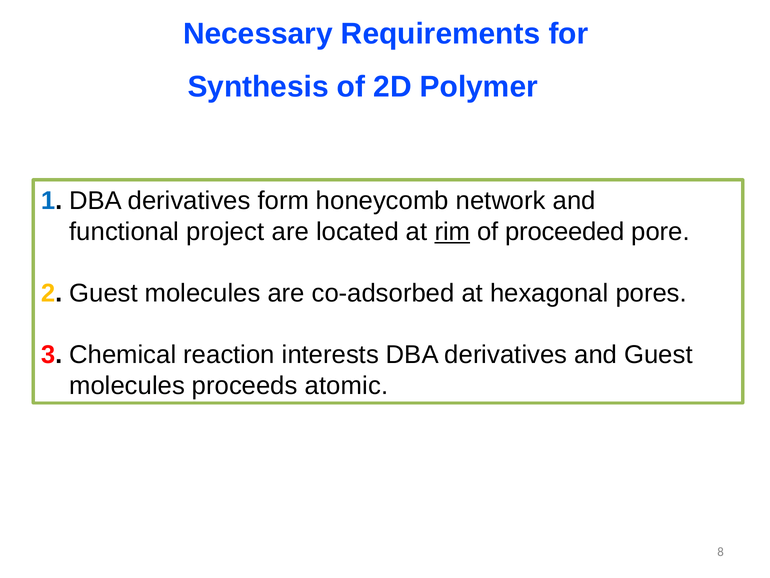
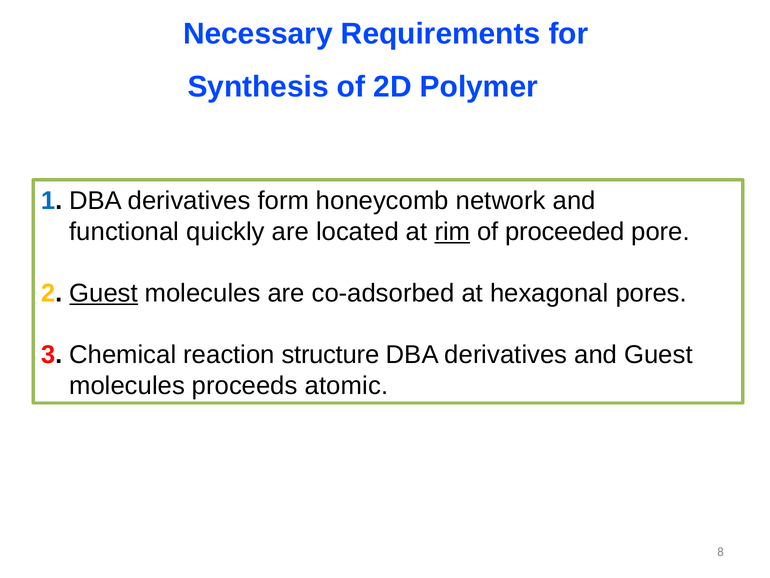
project: project -> quickly
Guest at (104, 293) underline: none -> present
interests: interests -> structure
